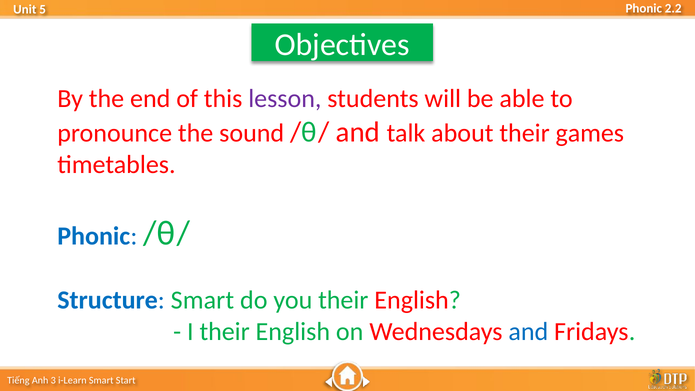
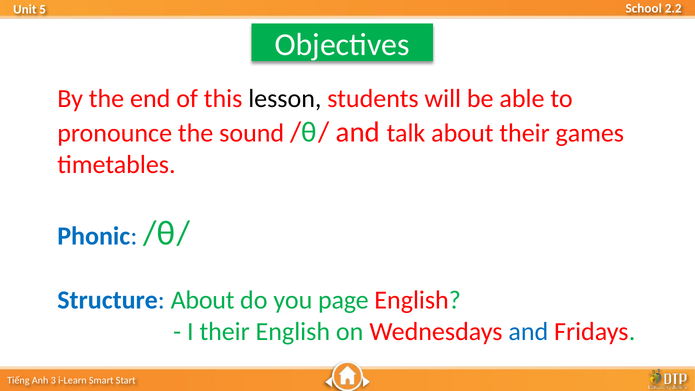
Phonic at (644, 9): Phonic -> School
lesson colour: purple -> black
Structure Smart: Smart -> About
you their: their -> page
